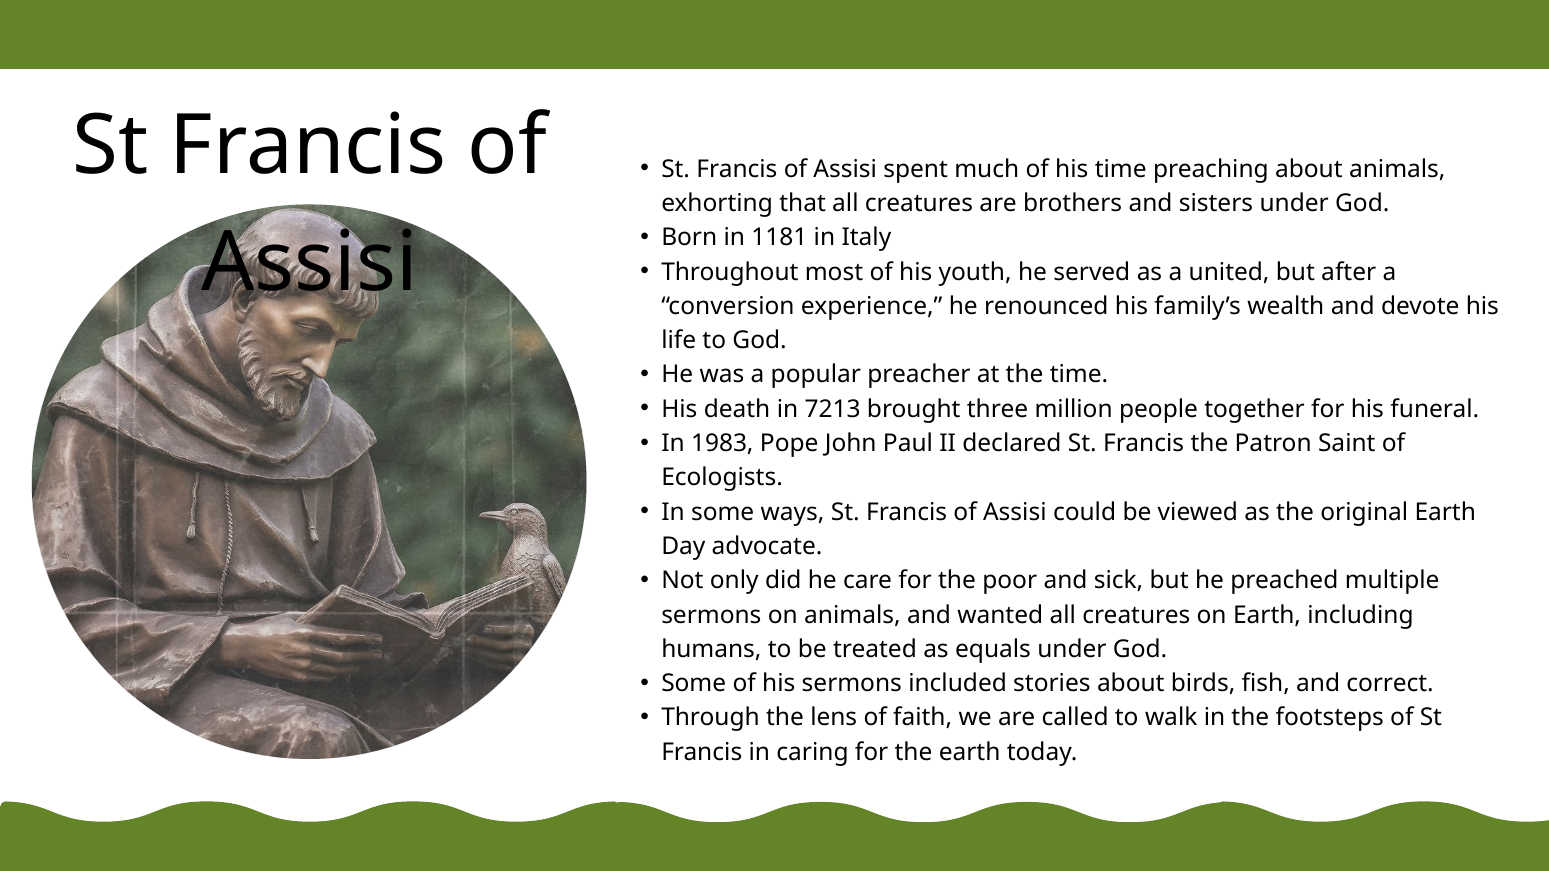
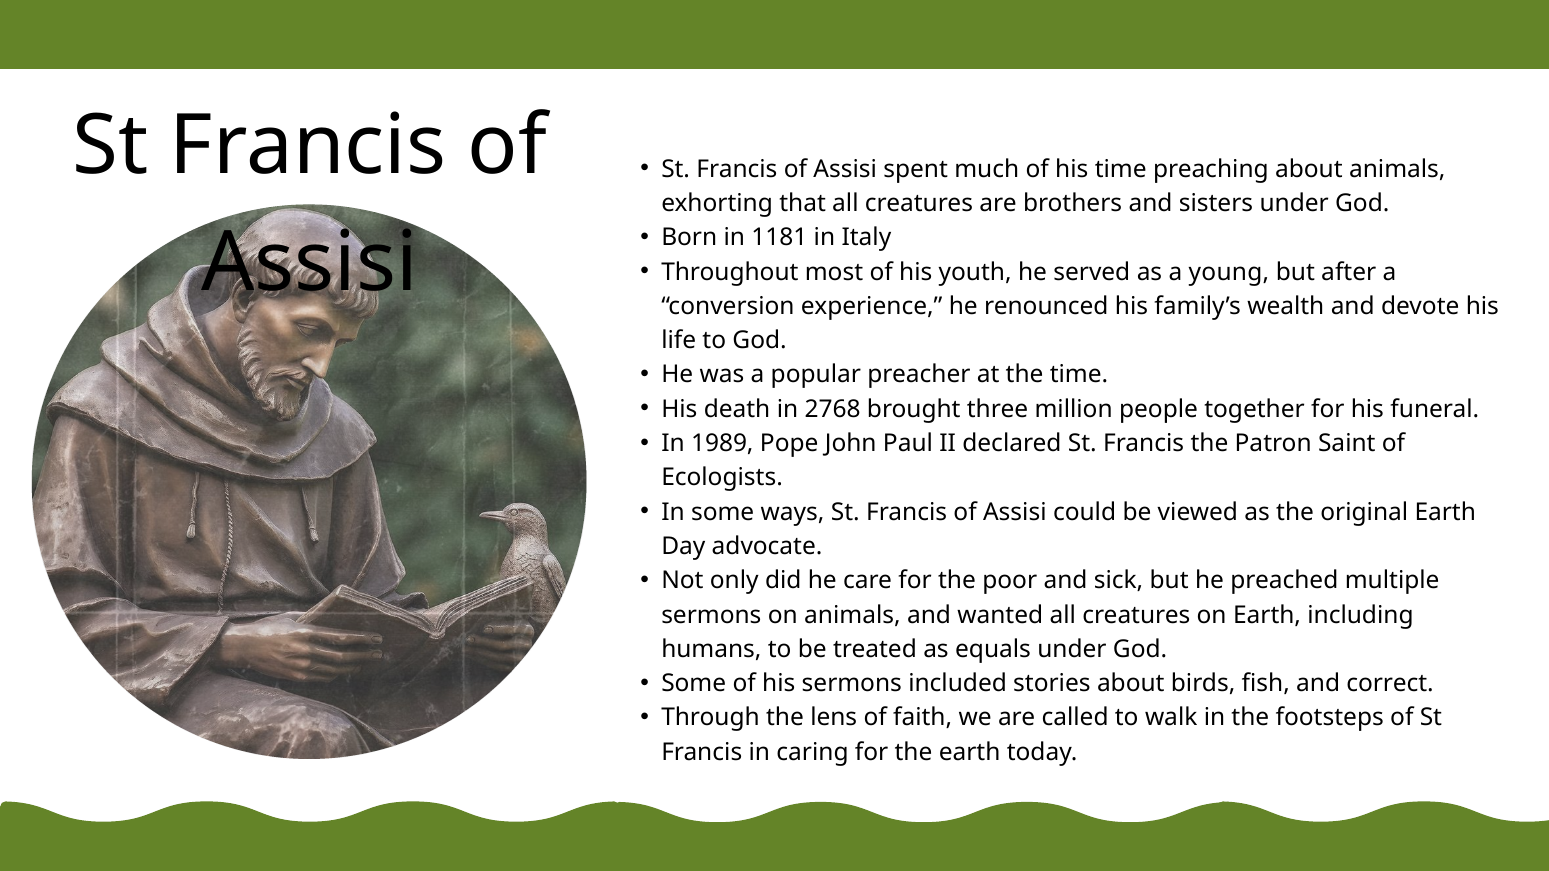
united: united -> young
7213: 7213 -> 2768
1983: 1983 -> 1989
